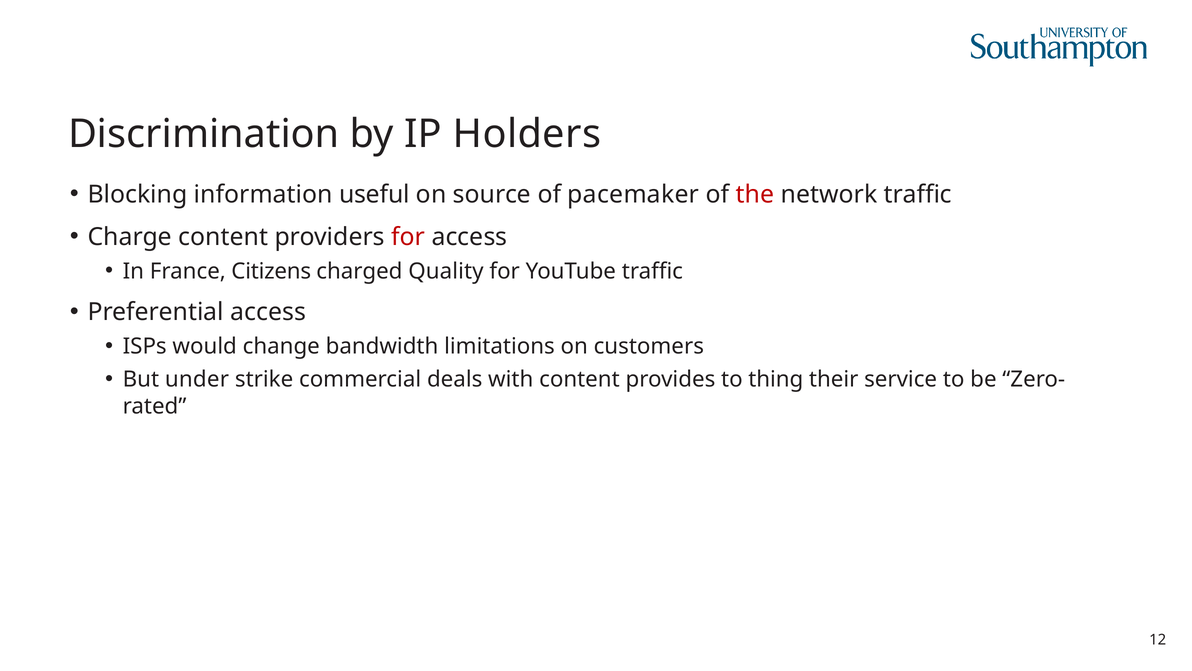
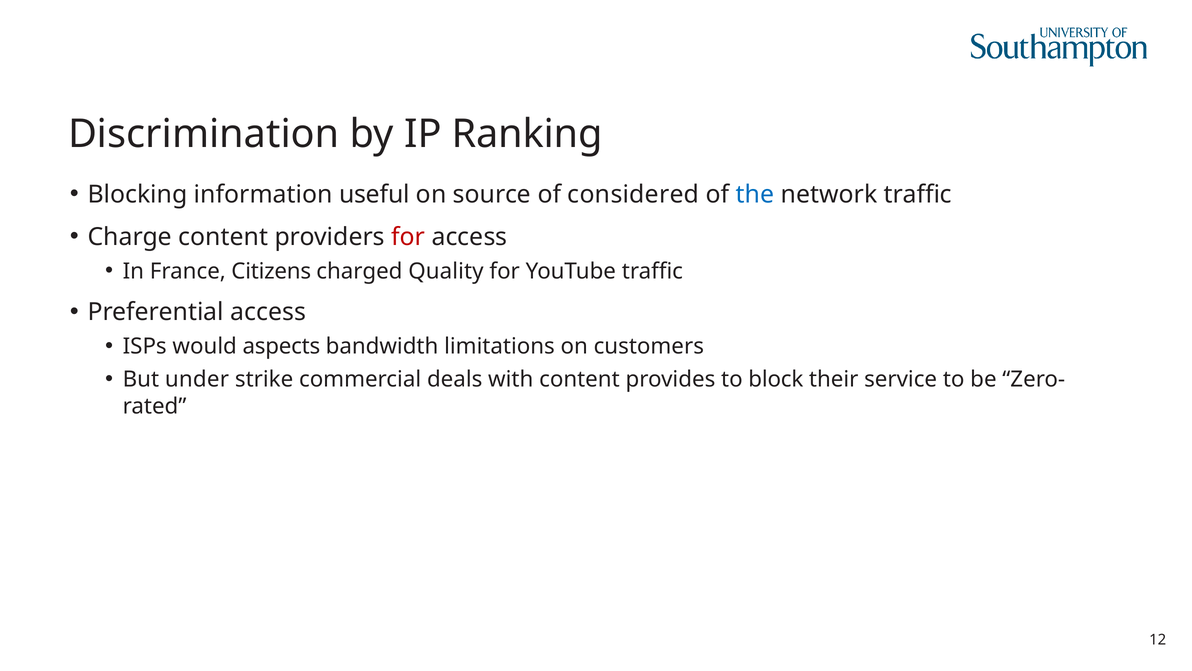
Holders: Holders -> Ranking
pacemaker: pacemaker -> considered
the colour: red -> blue
change: change -> aspects
thing: thing -> block
